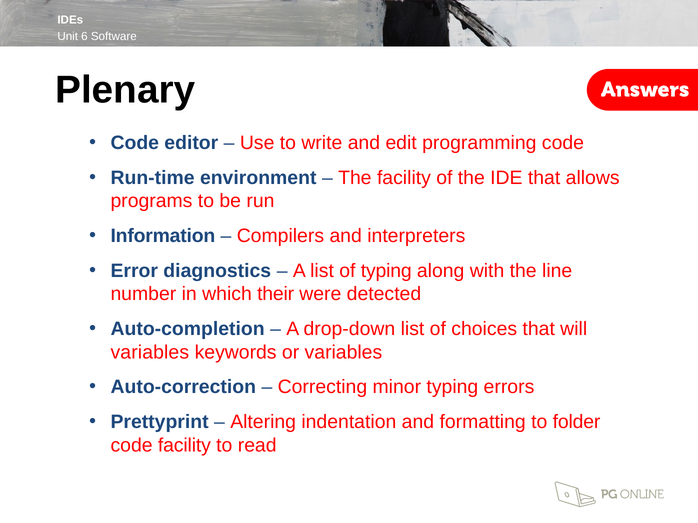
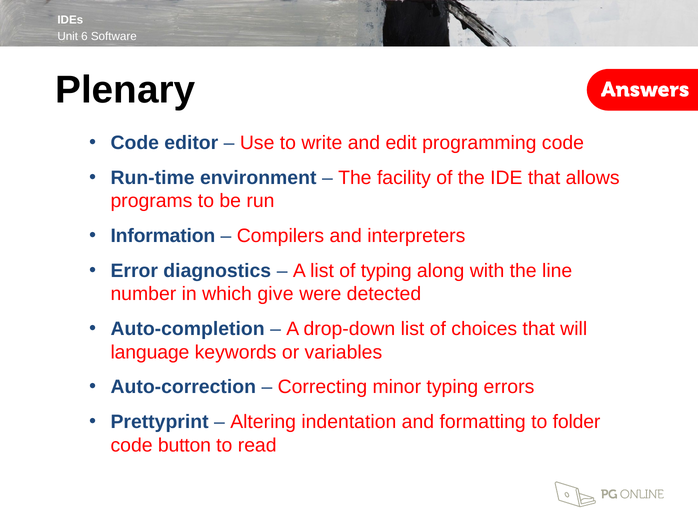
their: their -> give
variables at (150, 353): variables -> language
code facility: facility -> button
